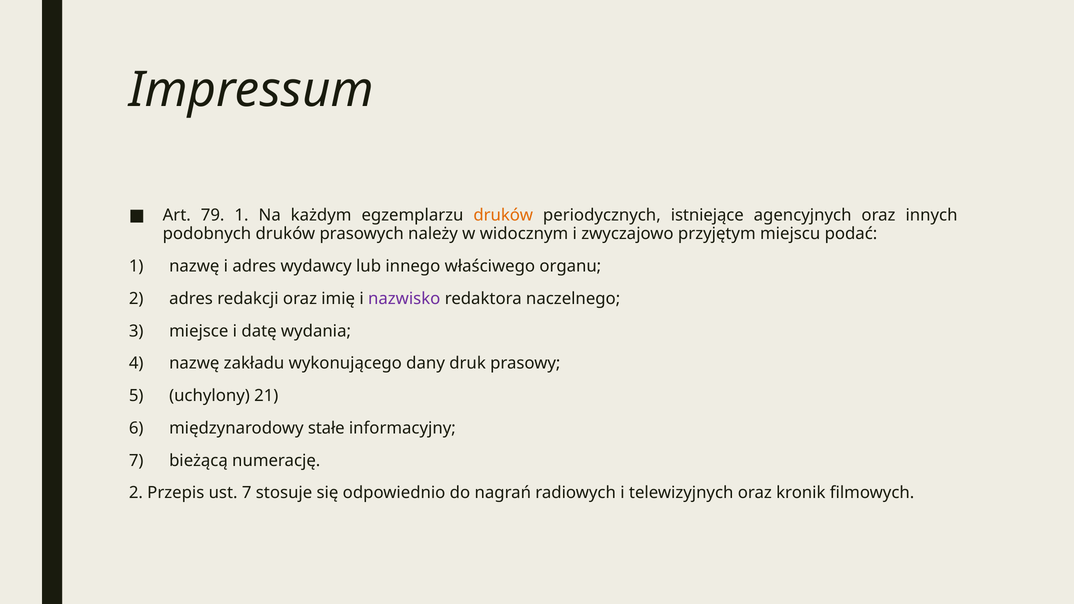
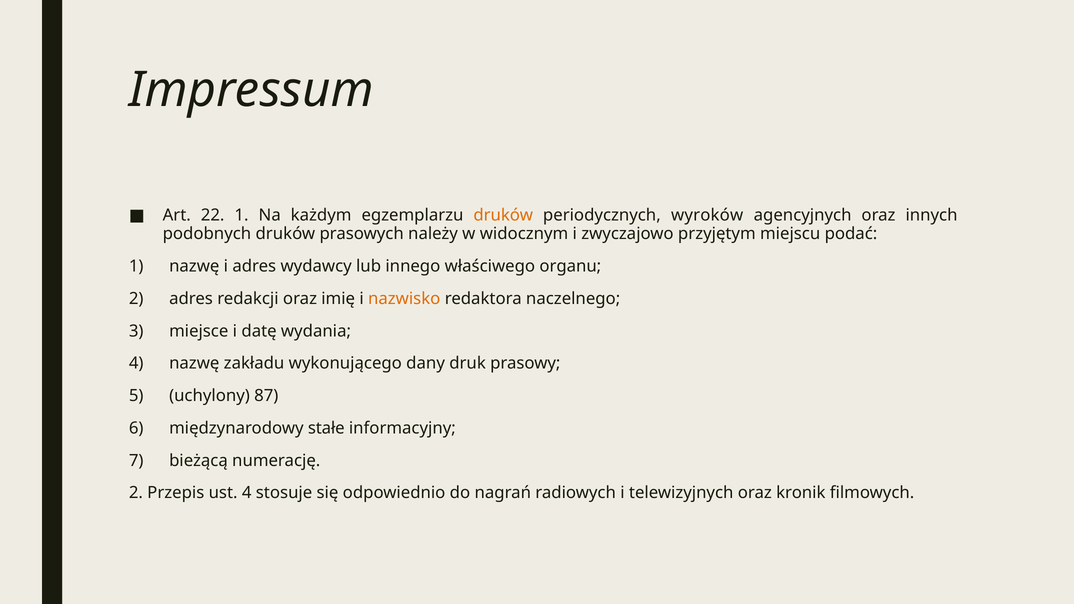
79: 79 -> 22
istniejące: istniejące -> wyroków
nazwisko colour: purple -> orange
21: 21 -> 87
ust 7: 7 -> 4
